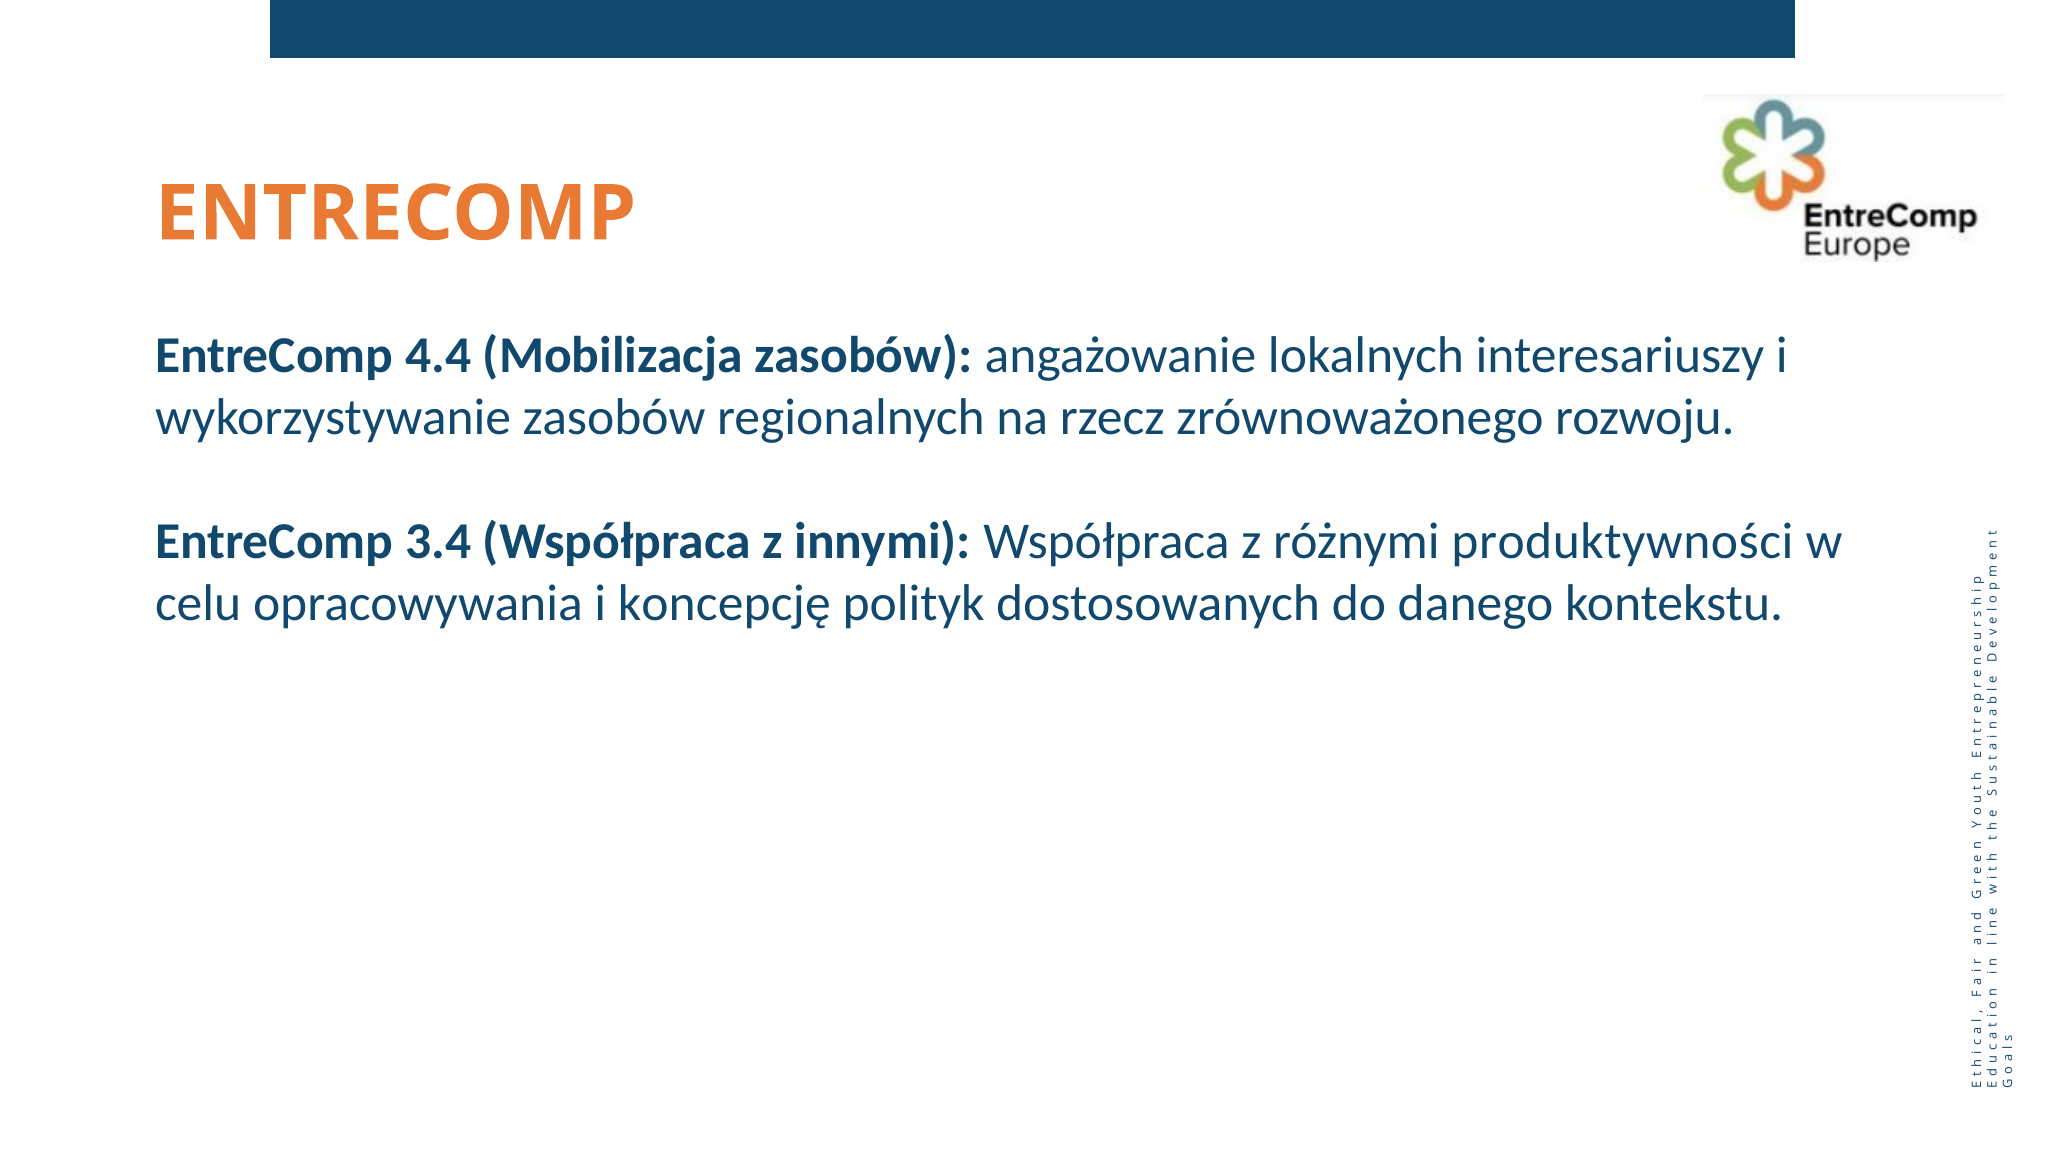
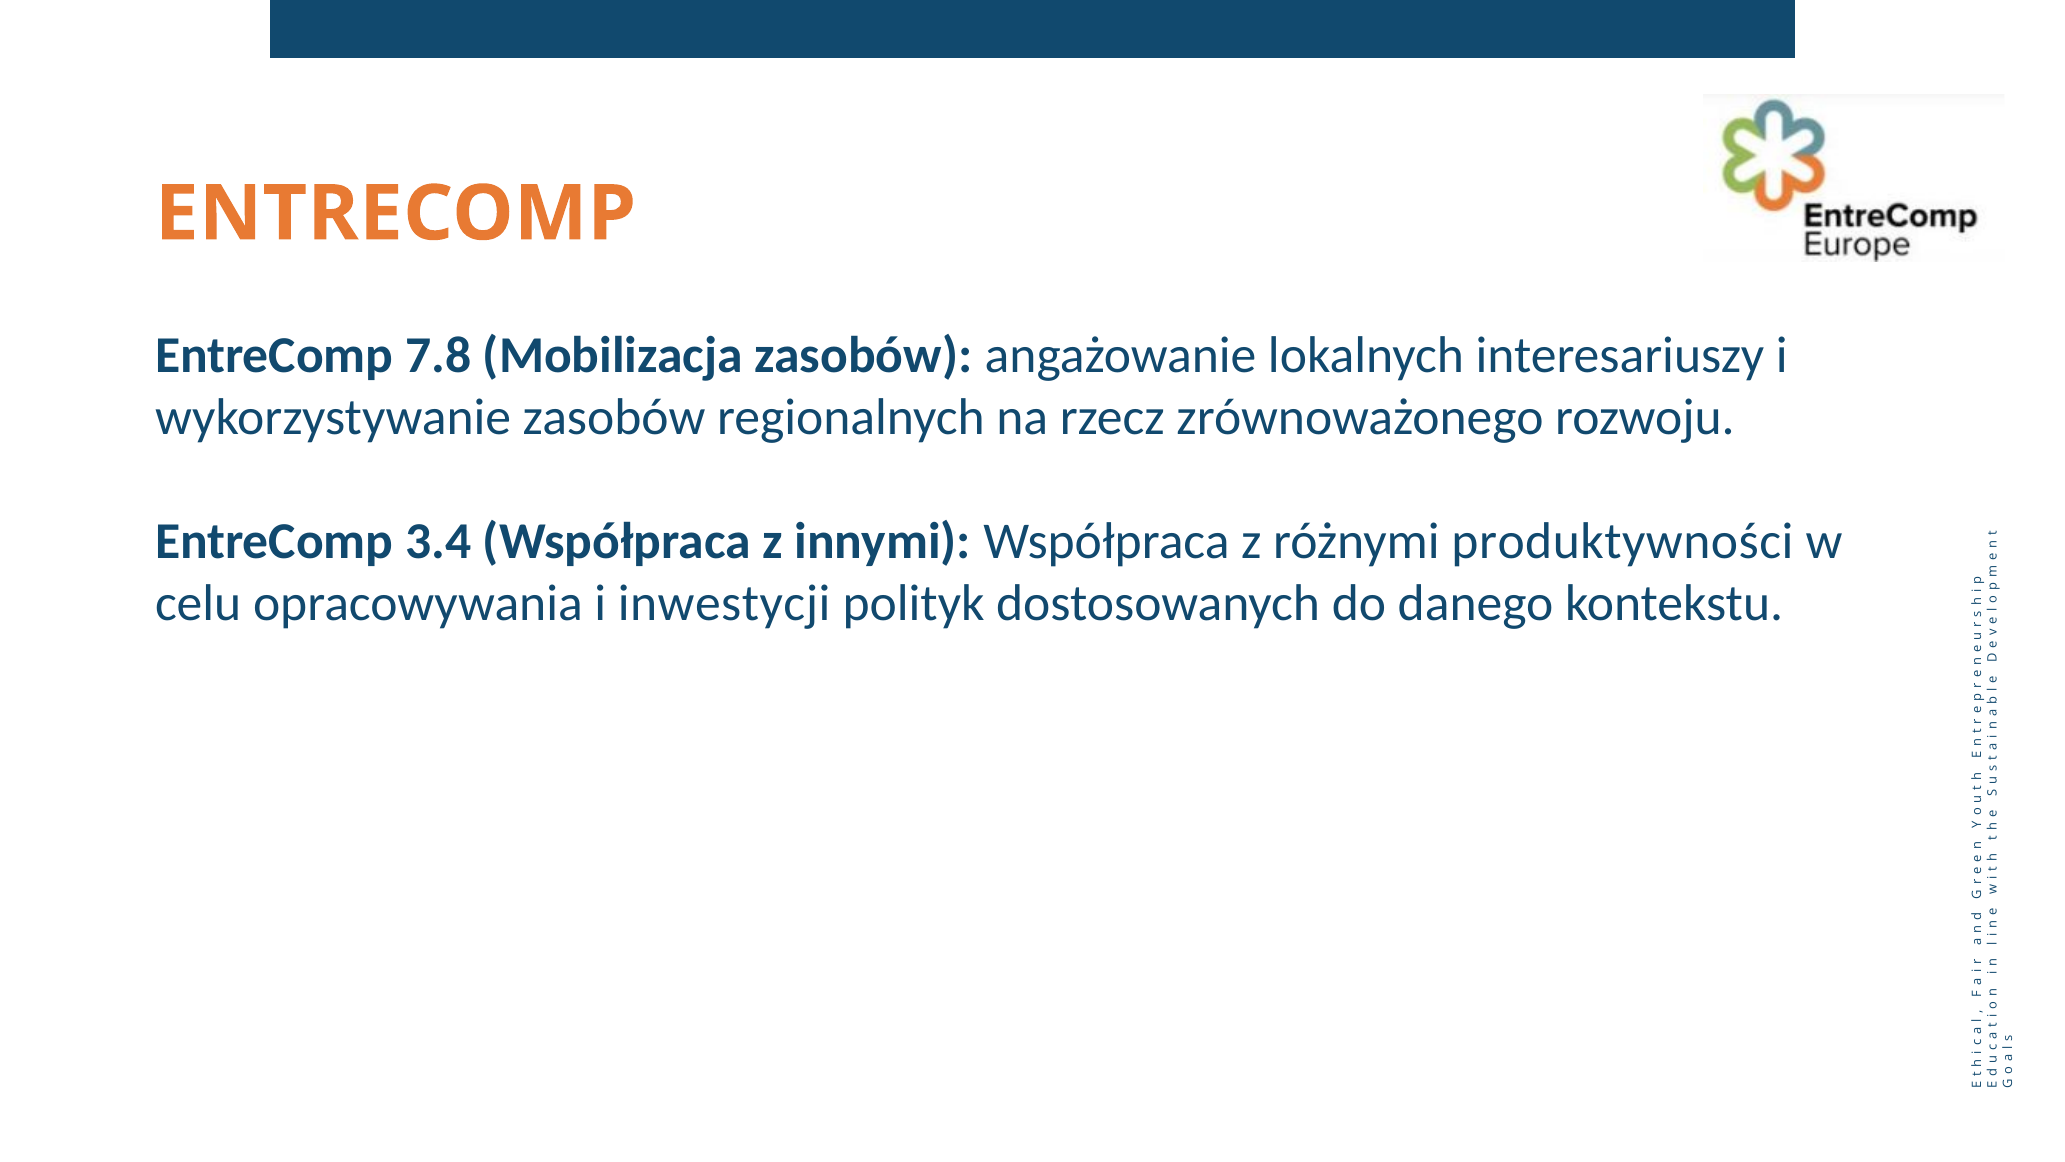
4.4: 4.4 -> 7.8
koncepcję: koncepcję -> inwestycji
